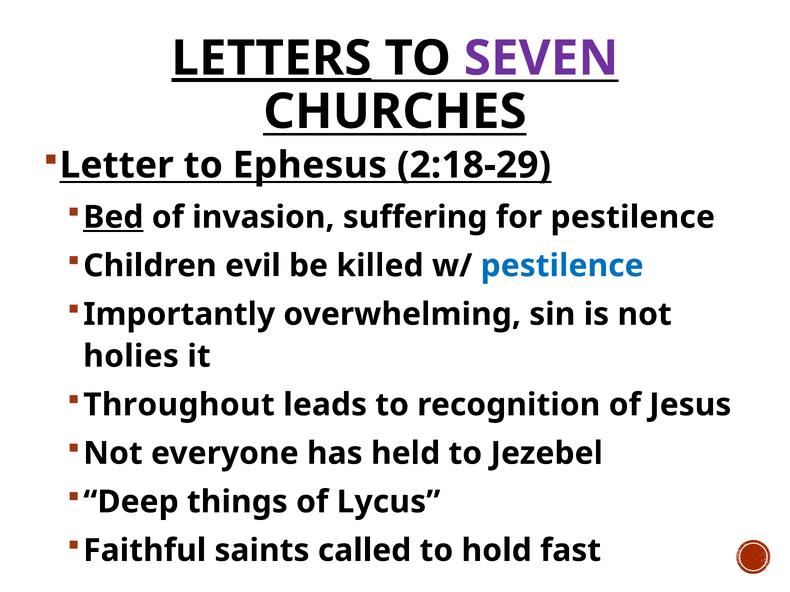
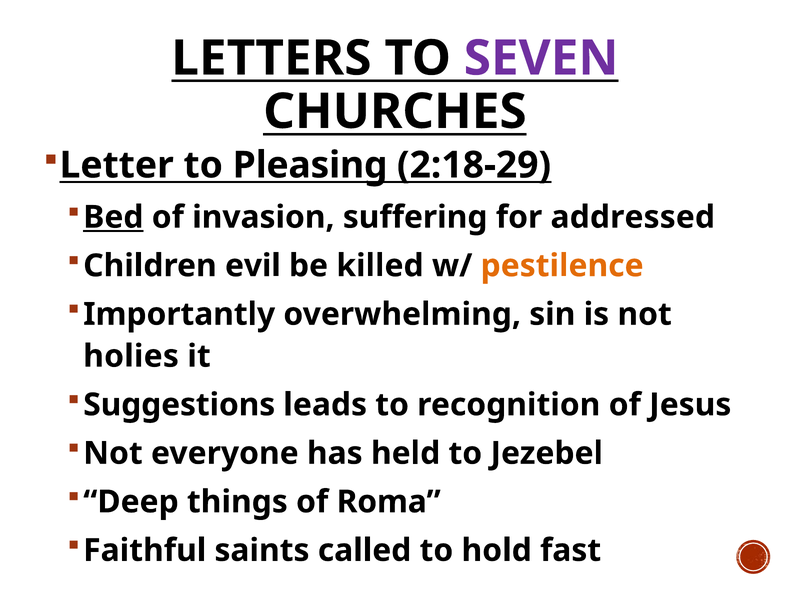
LETTERS underline: present -> none
Ephesus: Ephesus -> Pleasing
for pestilence: pestilence -> addressed
pestilence at (562, 266) colour: blue -> orange
Throughout: Throughout -> Suggestions
Lycus: Lycus -> Roma
